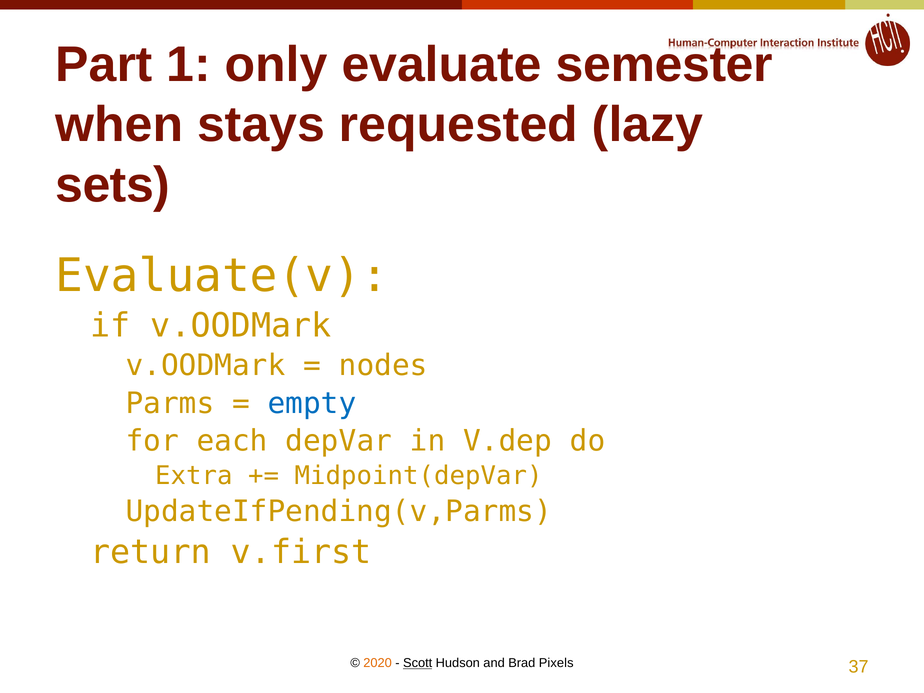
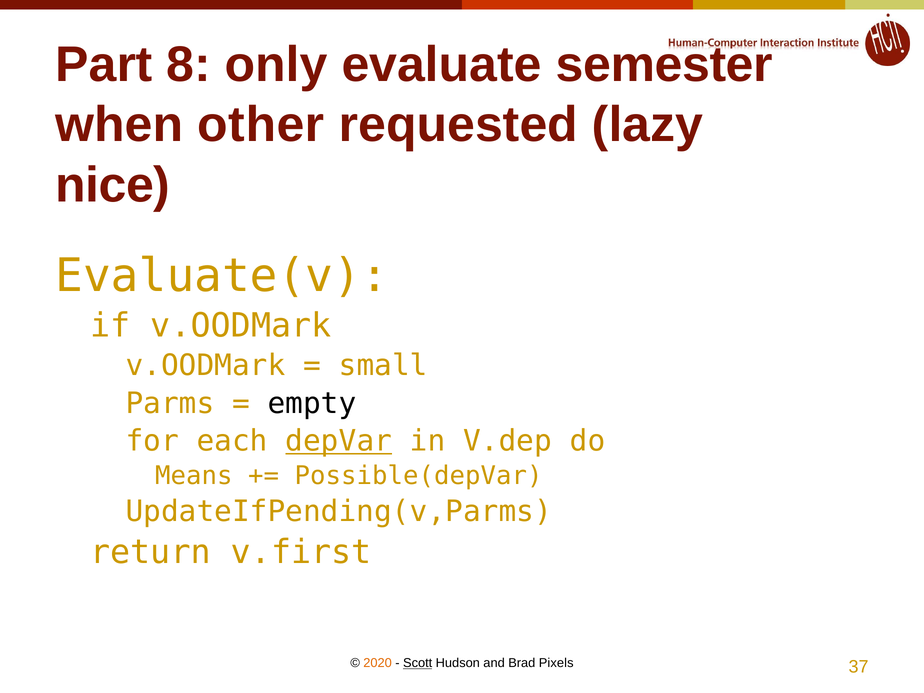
1: 1 -> 8
stays: stays -> other
sets: sets -> nice
nodes: nodes -> small
empty colour: blue -> black
depVar underline: none -> present
Extra: Extra -> Means
Midpoint(depVar: Midpoint(depVar -> Possible(depVar
